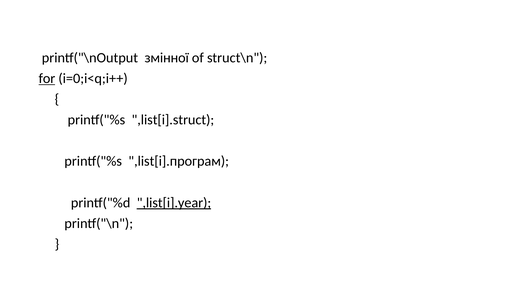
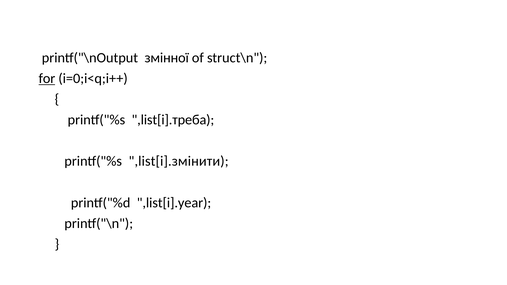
,list[i].struct: ,list[i].struct -> ,list[i].треба
,list[i].програм: ,list[i].програм -> ,list[i].змінити
,list[i].year underline: present -> none
